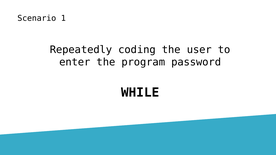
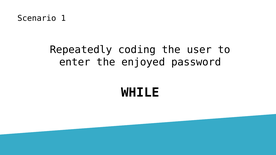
program: program -> enjoyed
